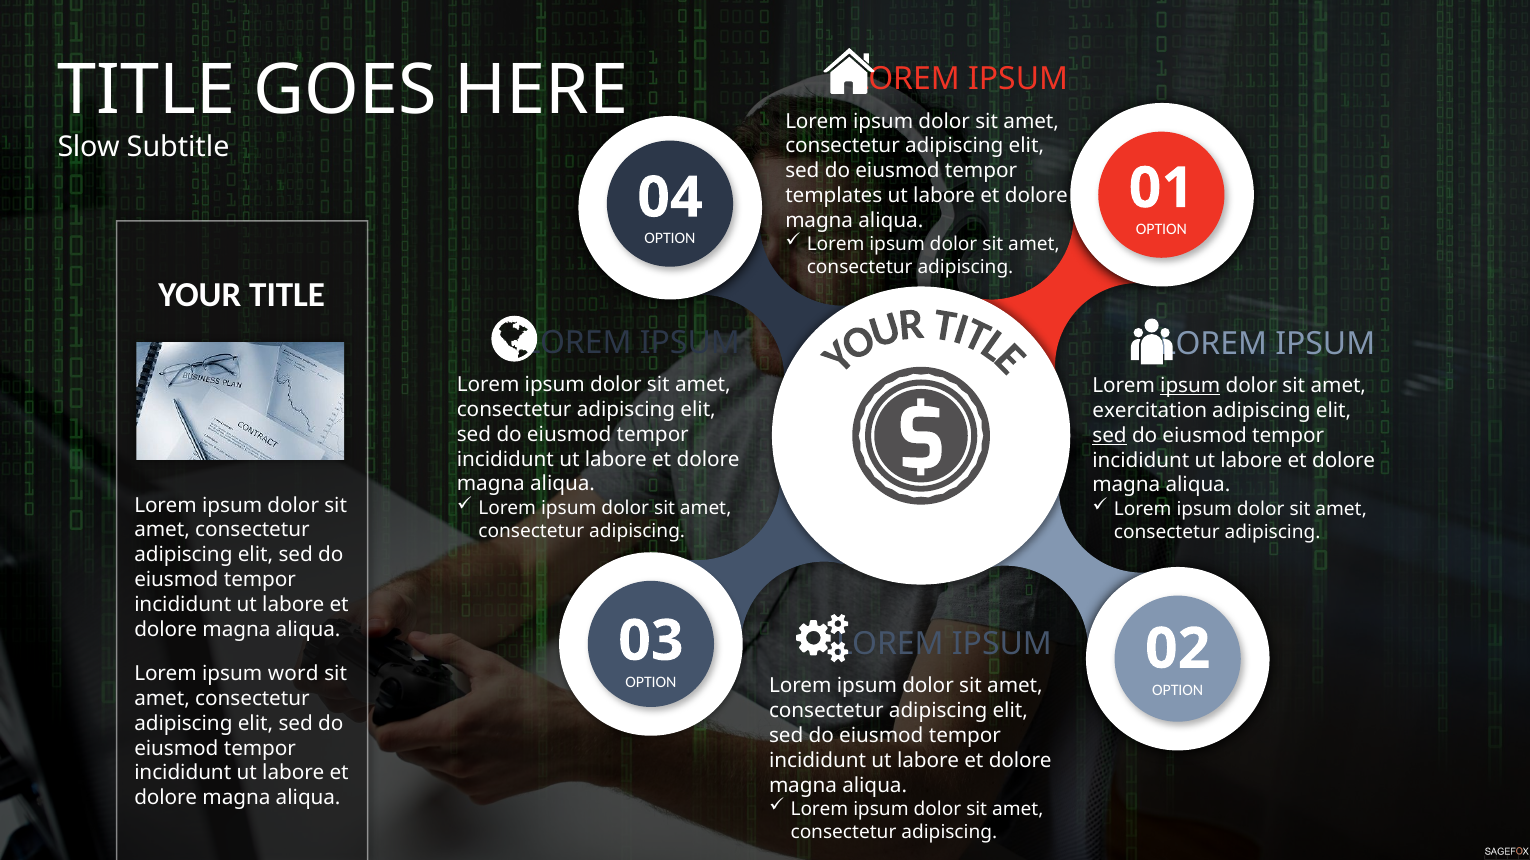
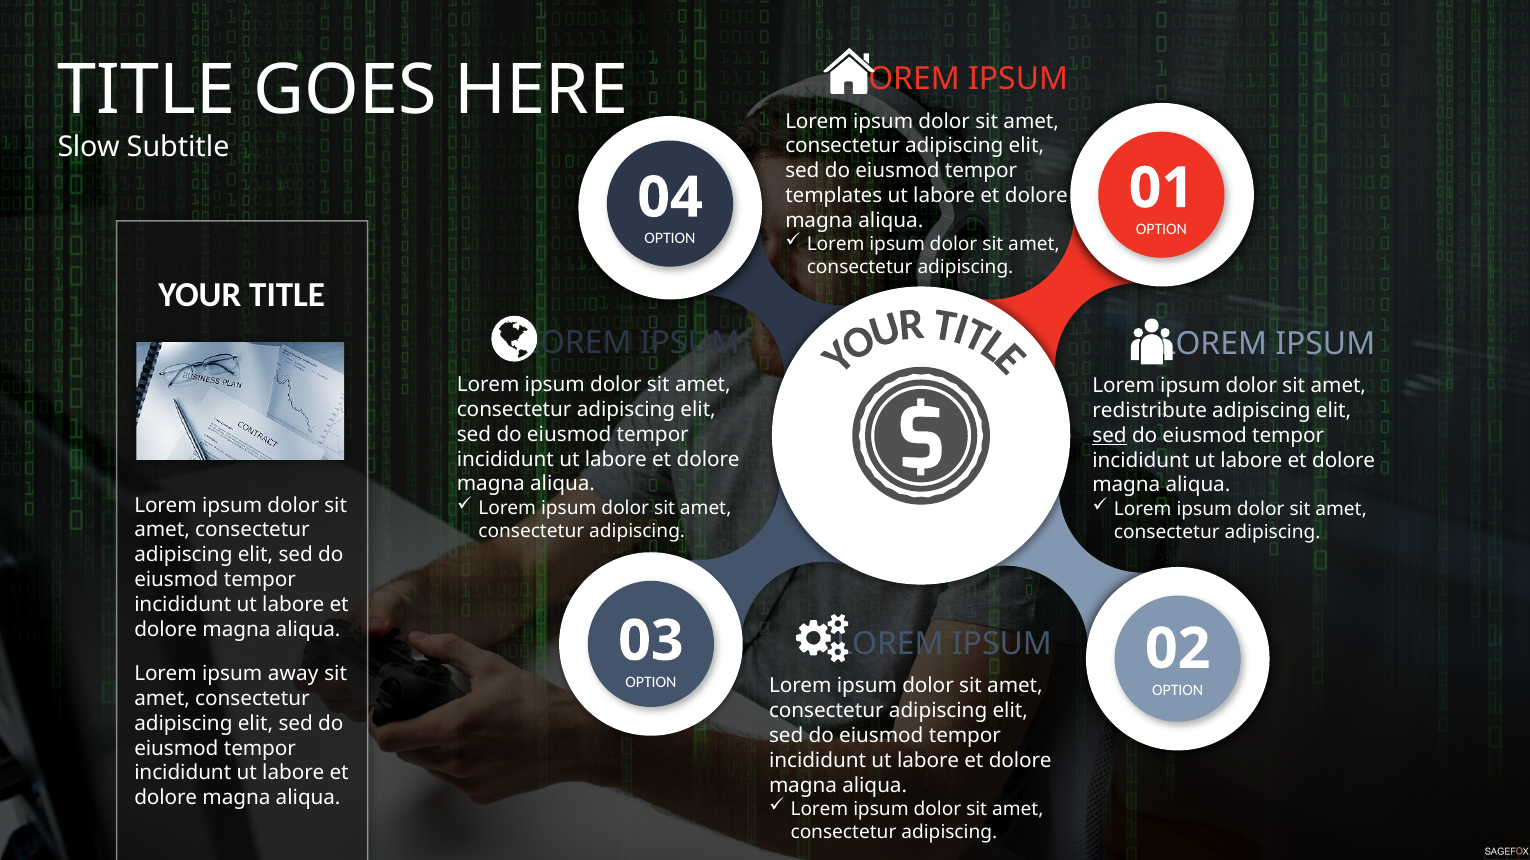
ipsum at (1190, 386) underline: present -> none
exercitation: exercitation -> redistribute
word: word -> away
